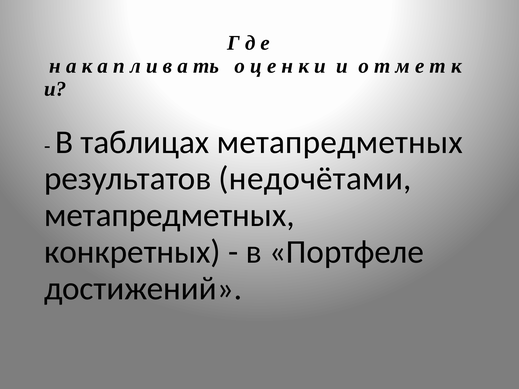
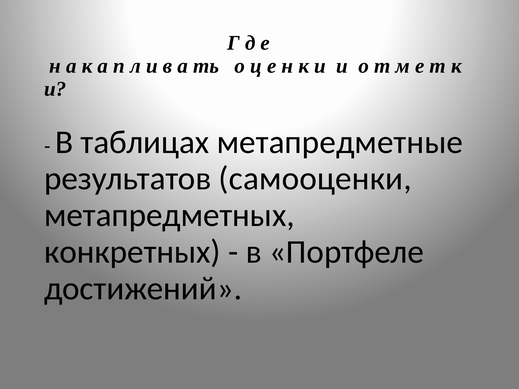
таблицах метапредметных: метапредметных -> метапредметные
недочётами: недочётами -> самооценки
